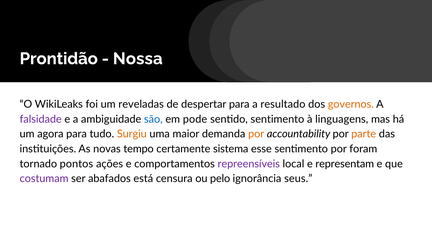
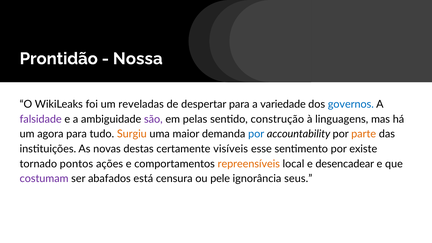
resultado: resultado -> variedade
governos colour: orange -> blue
são colour: blue -> purple
pode: pode -> pelas
sentido sentimento: sentimento -> construção
por at (256, 134) colour: orange -> blue
tempo: tempo -> destas
sistema: sistema -> visíveis
foram: foram -> existe
repreensíveis colour: purple -> orange
representam: representam -> desencadear
pelo: pelo -> pele
